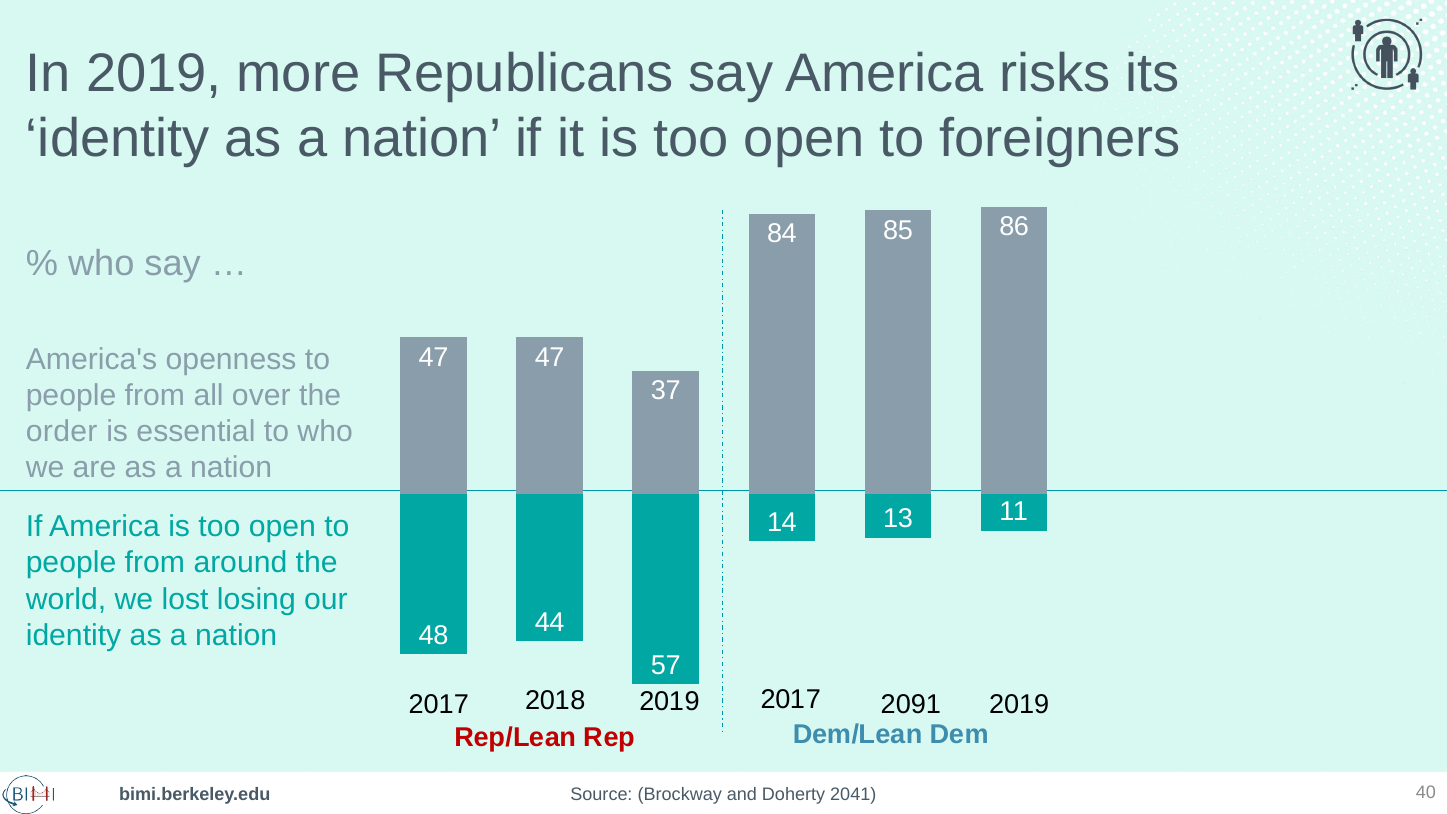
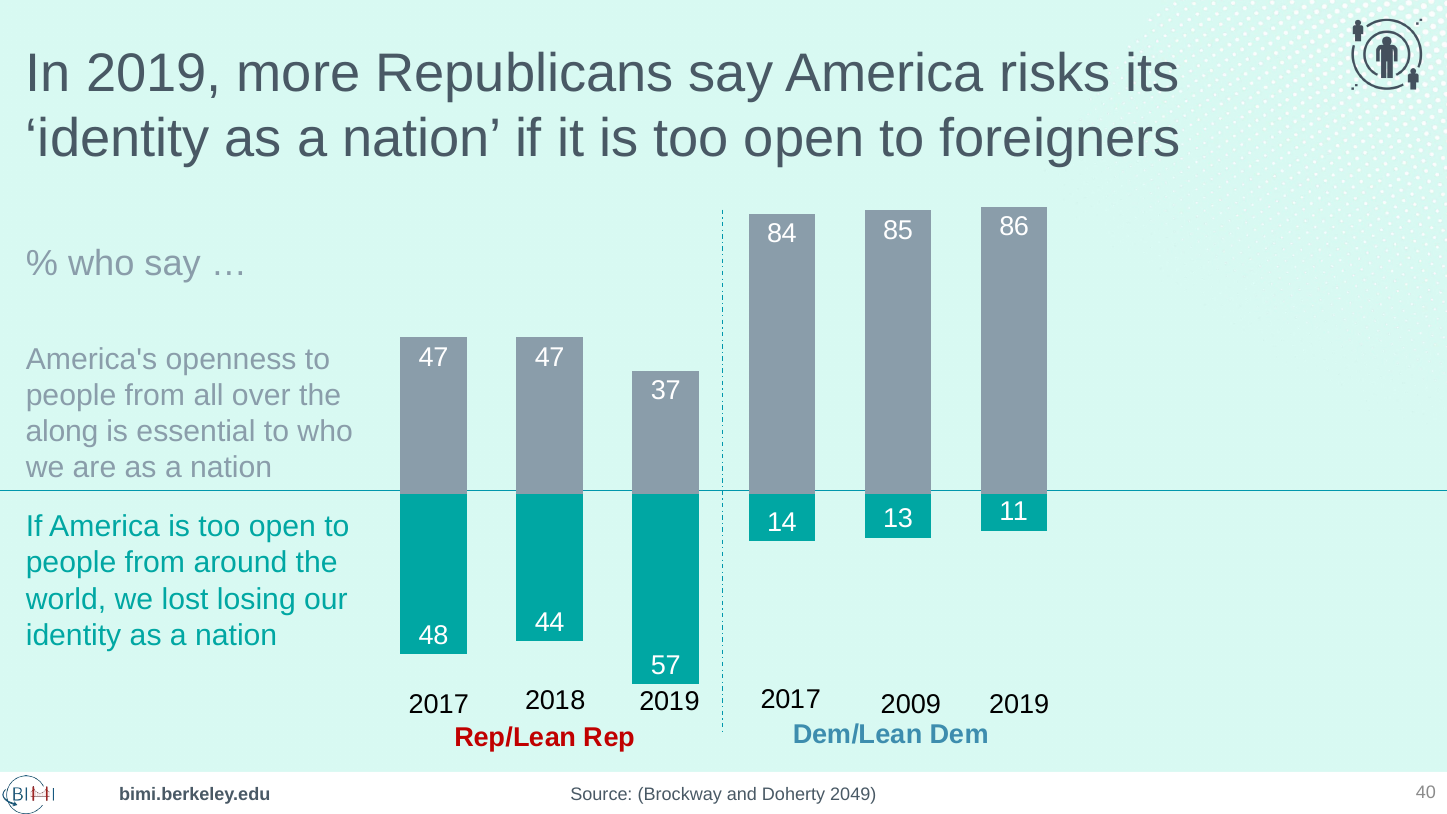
order: order -> along
2091: 2091 -> 2009
2041: 2041 -> 2049
